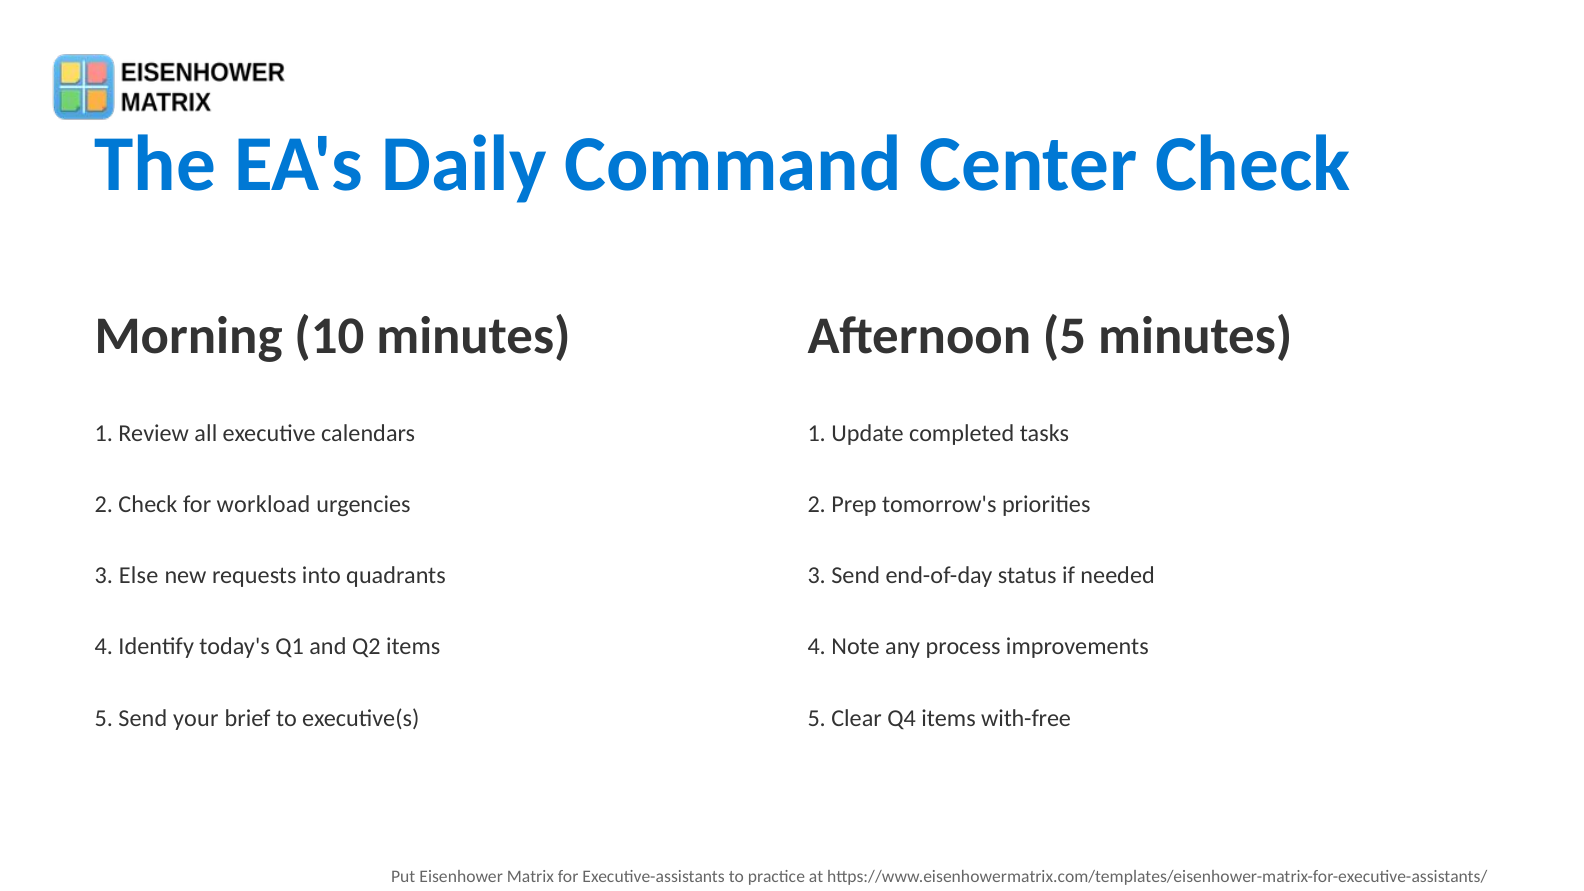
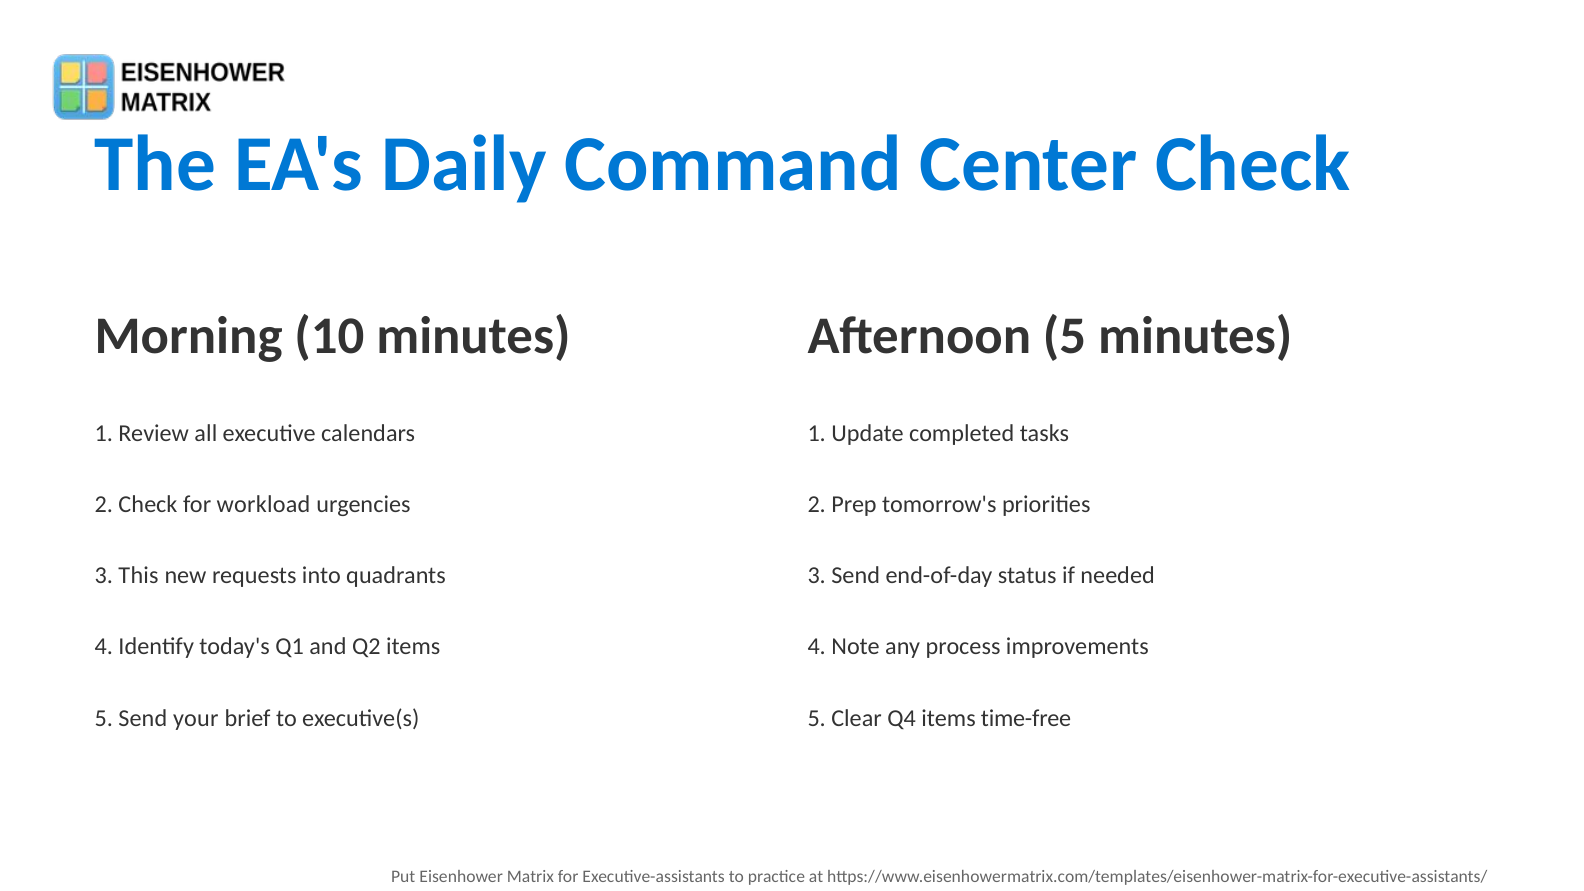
Else: Else -> This
with-free: with-free -> time-free
